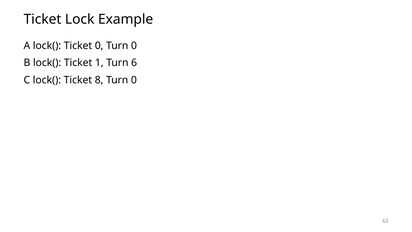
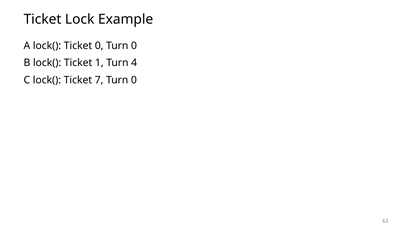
6: 6 -> 4
8: 8 -> 7
